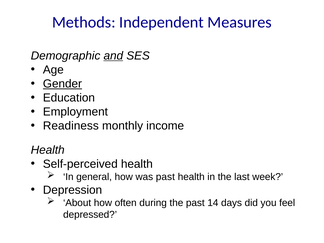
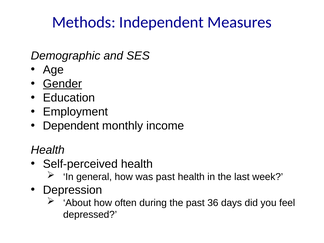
and underline: present -> none
Readiness: Readiness -> Dependent
14: 14 -> 36
